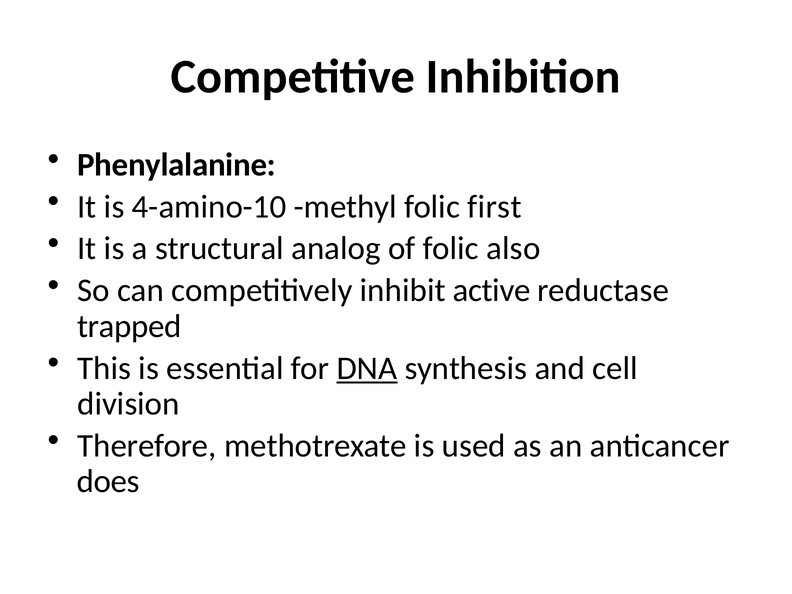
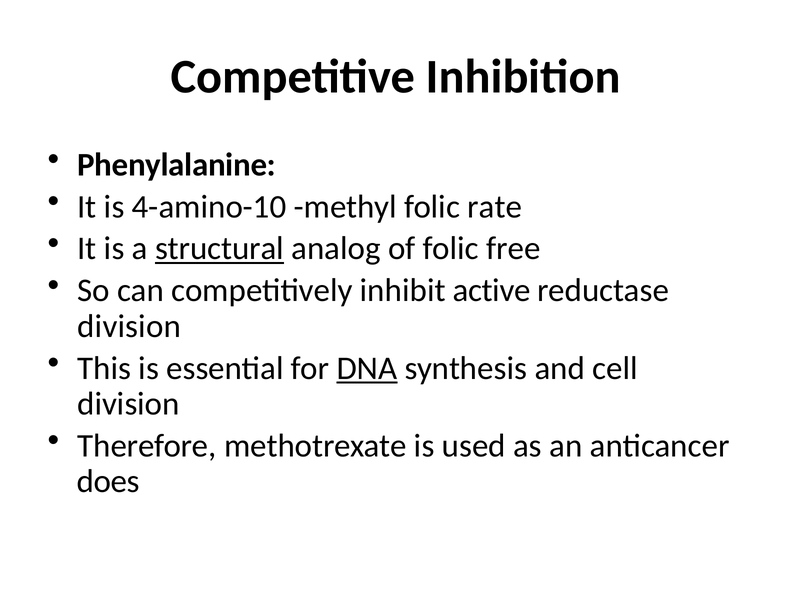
first: first -> rate
structural underline: none -> present
also: also -> free
trapped at (129, 326): trapped -> division
